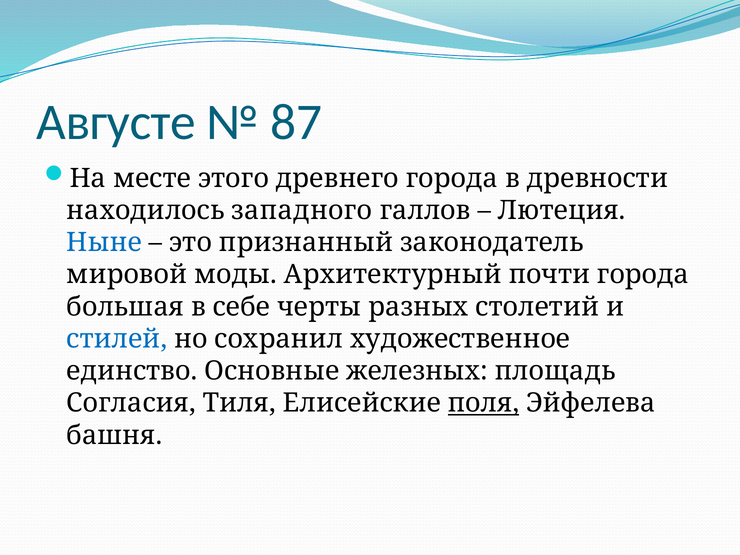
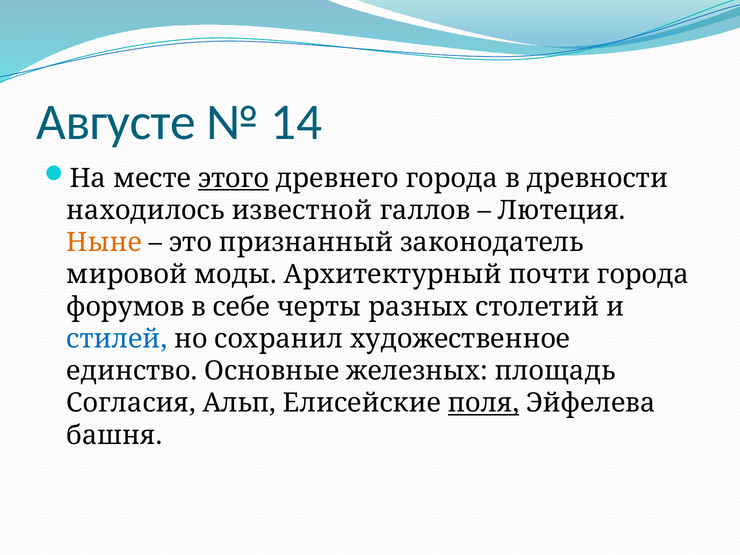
87: 87 -> 14
этого underline: none -> present
западного: западного -> известной
Ныне colour: blue -> orange
большая: большая -> форумов
Тиля: Тиля -> Альп
